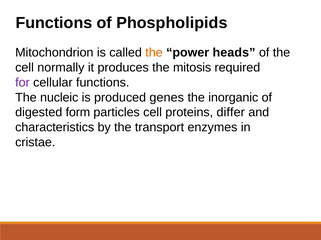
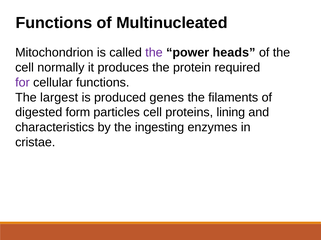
Phospholipids: Phospholipids -> Multinucleated
the at (154, 53) colour: orange -> purple
mitosis: mitosis -> protein
nucleic: nucleic -> largest
inorganic: inorganic -> filaments
differ: differ -> lining
transport: transport -> ingesting
